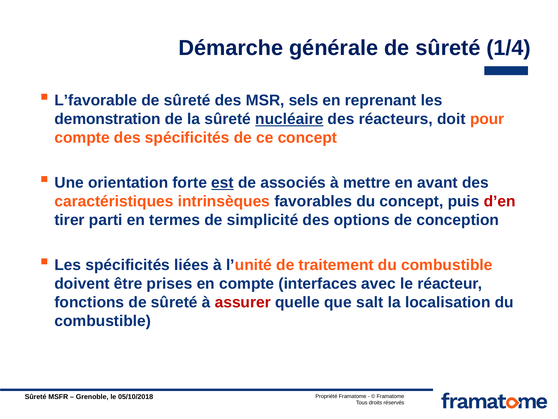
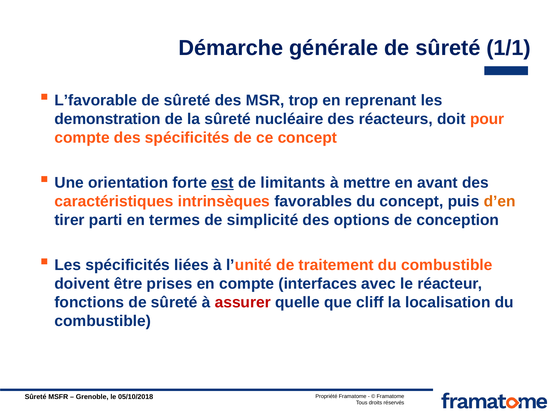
1/4: 1/4 -> 1/1
sels: sels -> trop
nucléaire underline: present -> none
associés: associés -> limitants
d’en colour: red -> orange
salt: salt -> cliff
